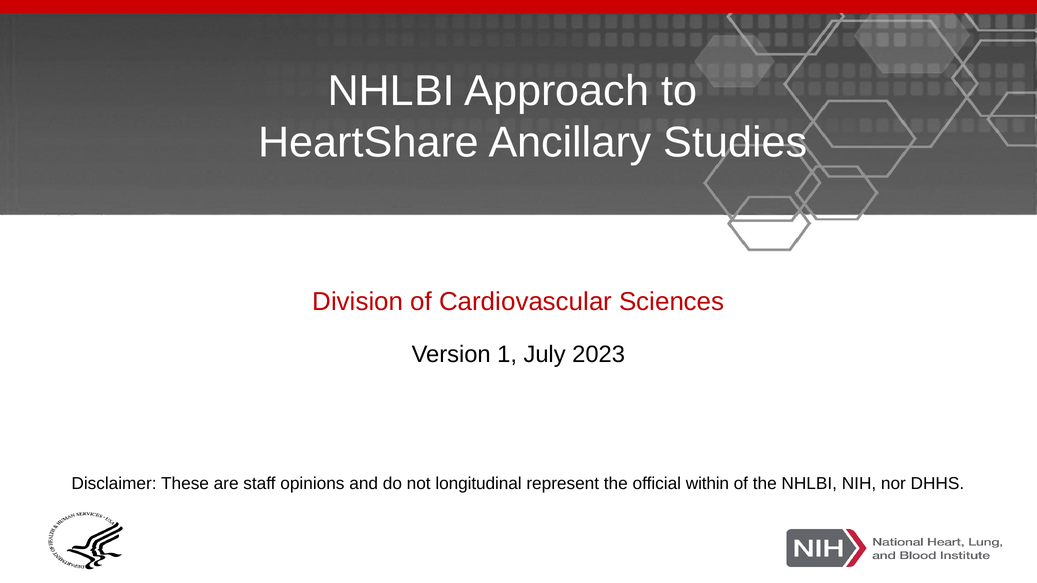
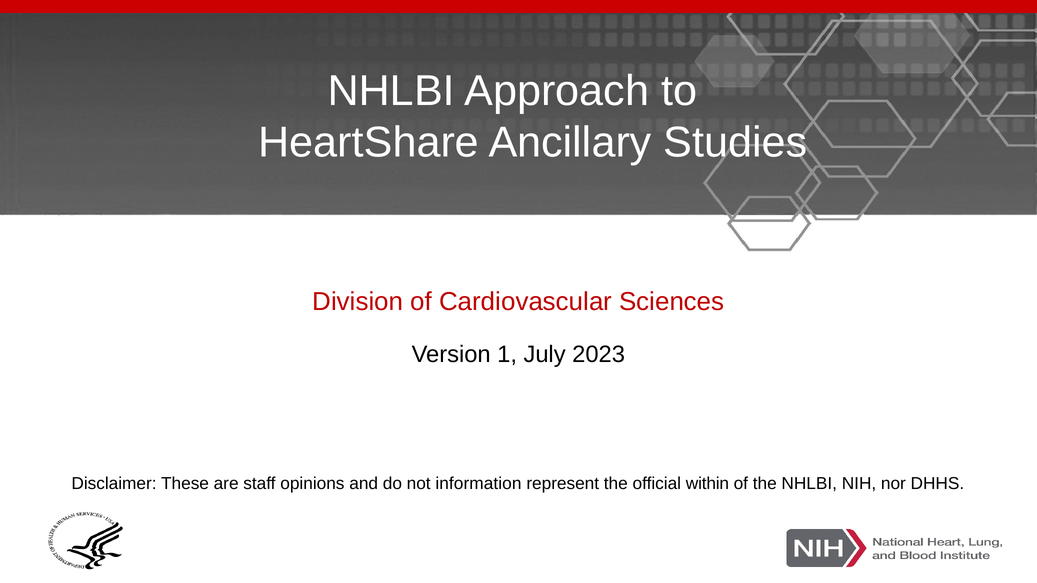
longitudinal: longitudinal -> information
